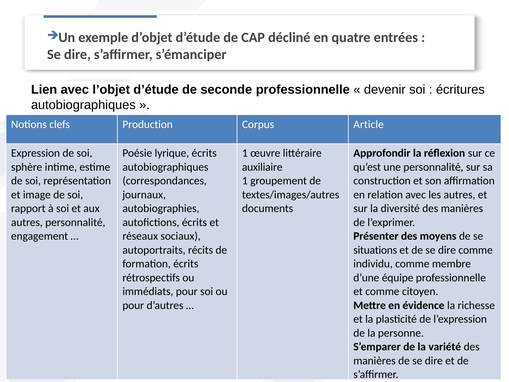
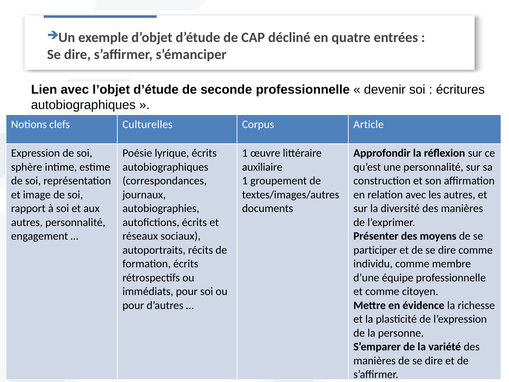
Production: Production -> Culturelles
situations: situations -> participer
